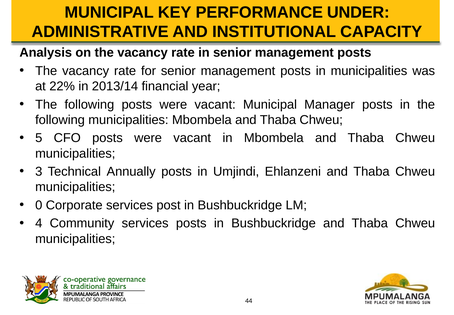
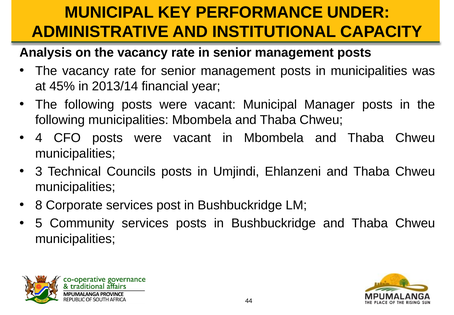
22%: 22% -> 45%
5: 5 -> 4
Annually: Annually -> Councils
0: 0 -> 8
4: 4 -> 5
